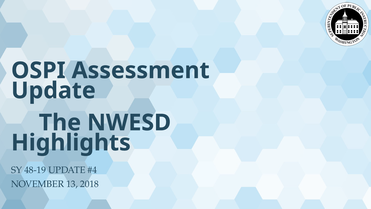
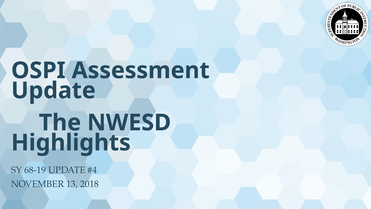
48-19: 48-19 -> 68-19
